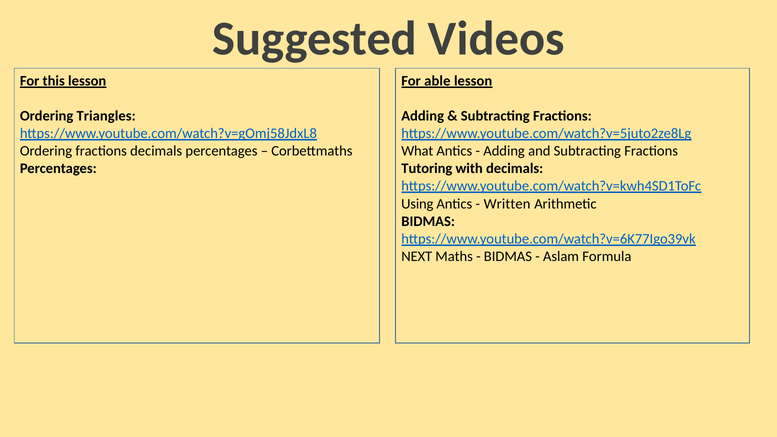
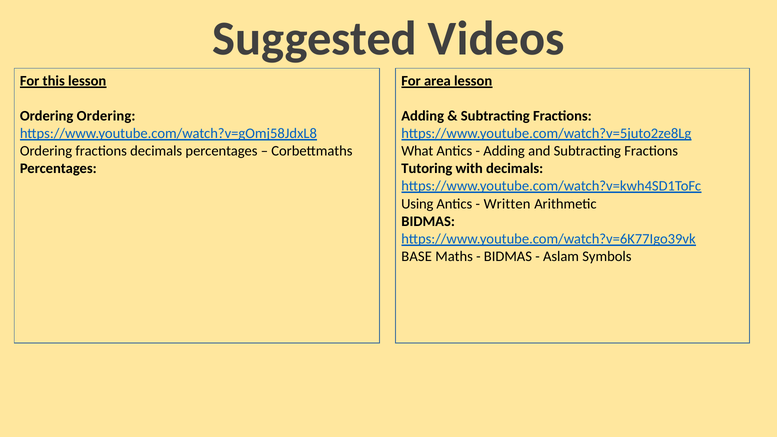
able: able -> area
Ordering Triangles: Triangles -> Ordering
NEXT: NEXT -> BASE
Formula: Formula -> Symbols
